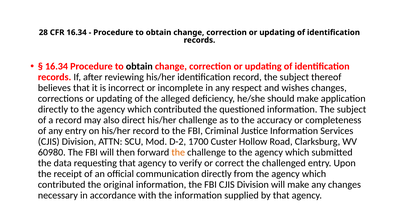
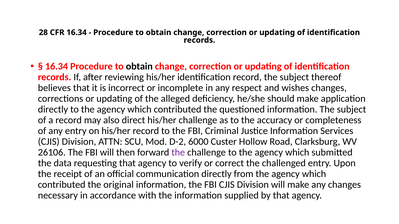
1700: 1700 -> 6000
60980: 60980 -> 26106
the at (178, 153) colour: orange -> purple
